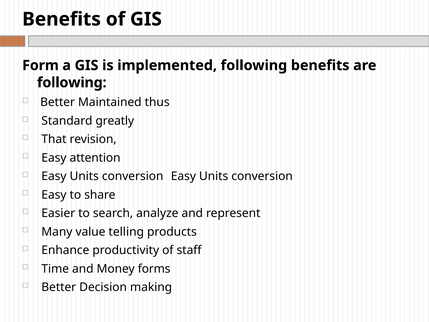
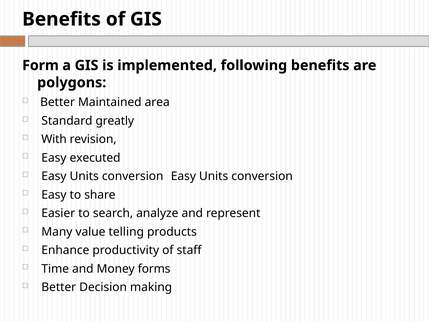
following at (72, 83): following -> polygons
thus: thus -> area
That: That -> With
attention: attention -> executed
